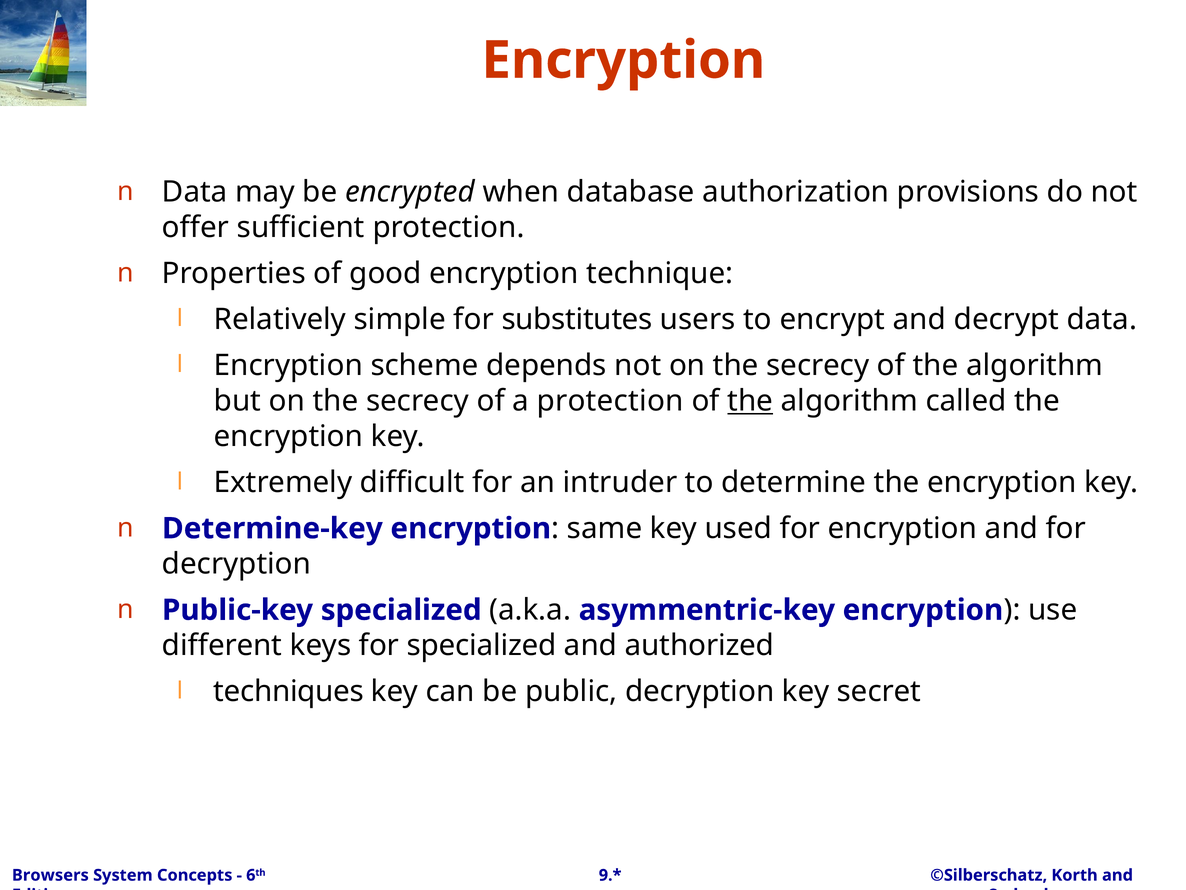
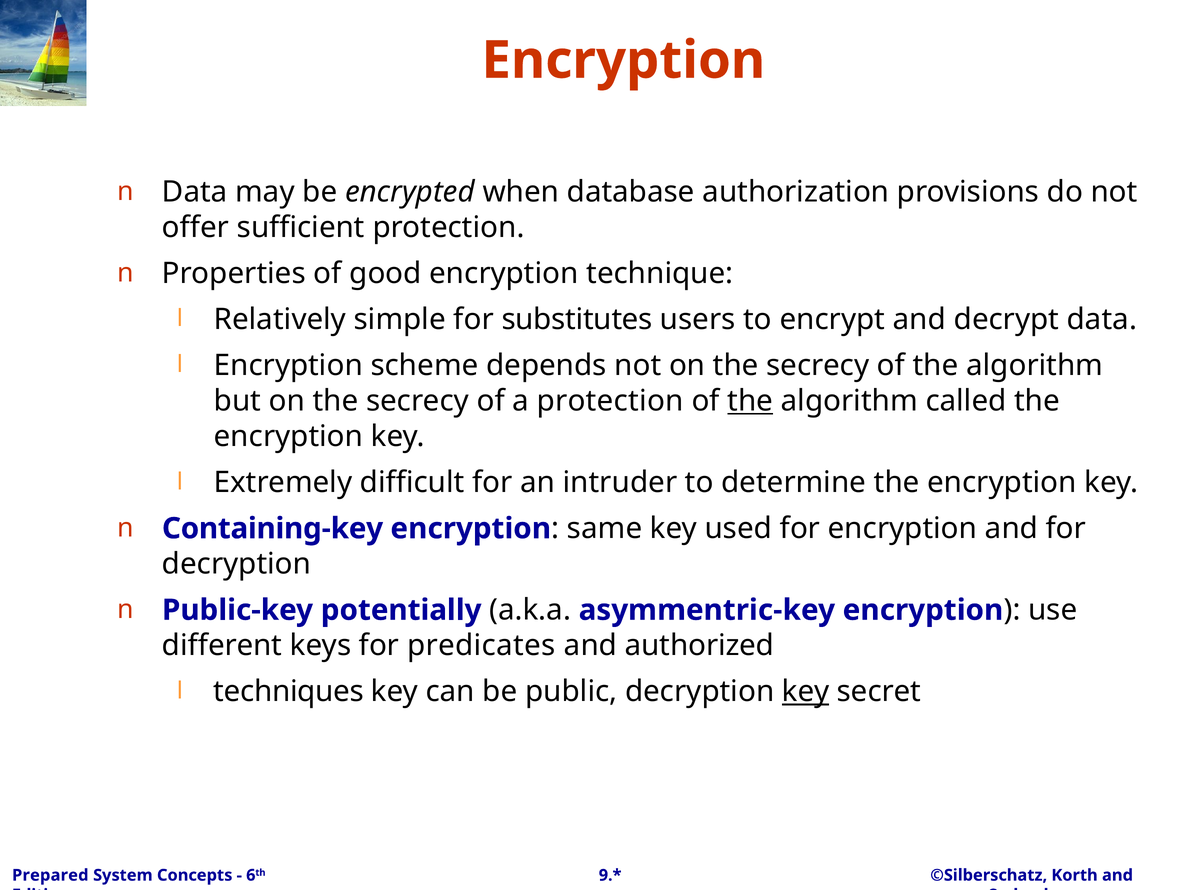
Determine-key: Determine-key -> Containing-key
Public-key specialized: specialized -> potentially
for specialized: specialized -> predicates
key at (806, 691) underline: none -> present
Browsers: Browsers -> Prepared
